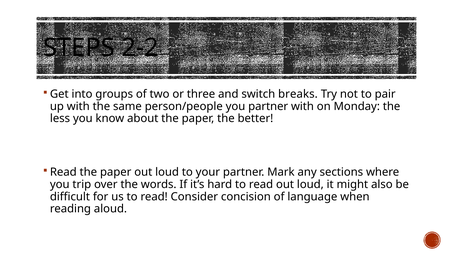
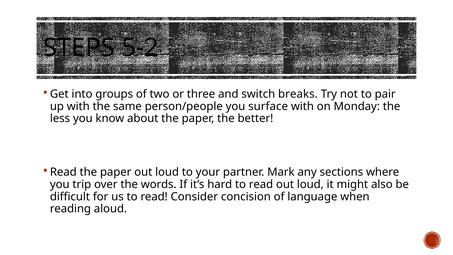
2-2: 2-2 -> 5-2
you partner: partner -> surface
